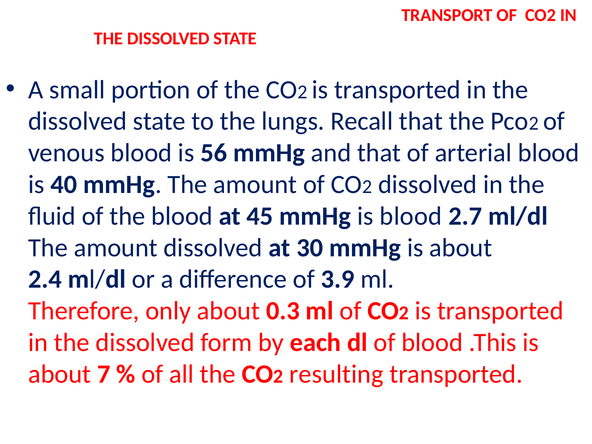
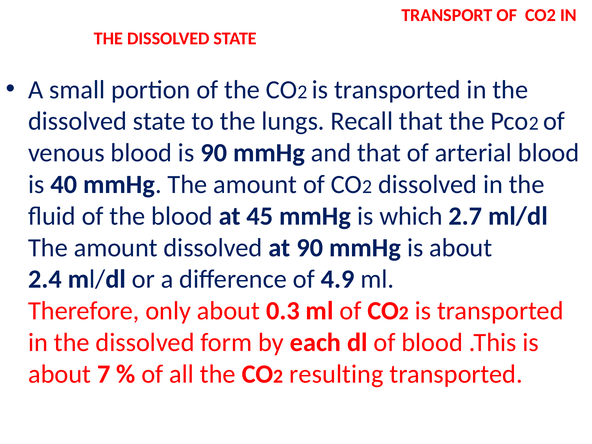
is 56: 56 -> 90
is blood: blood -> which
at 30: 30 -> 90
3.9: 3.9 -> 4.9
